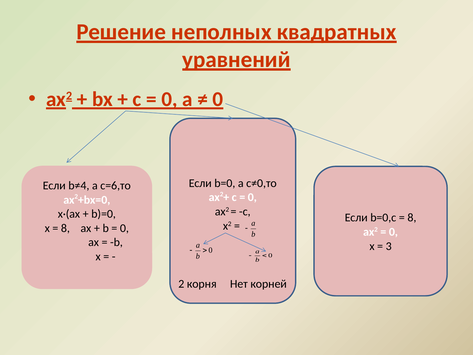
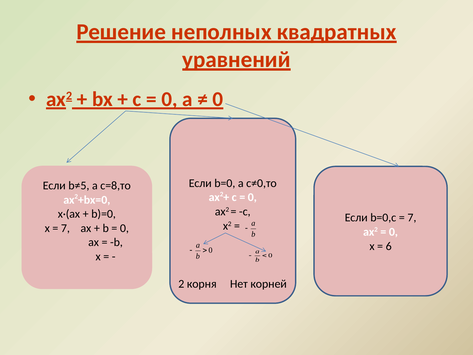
b≠4: b≠4 -> b≠5
с=6,то: с=6,то -> с=8,то
8 at (412, 218): 8 -> 7
8 at (65, 228): 8 -> 7
3: 3 -> 6
